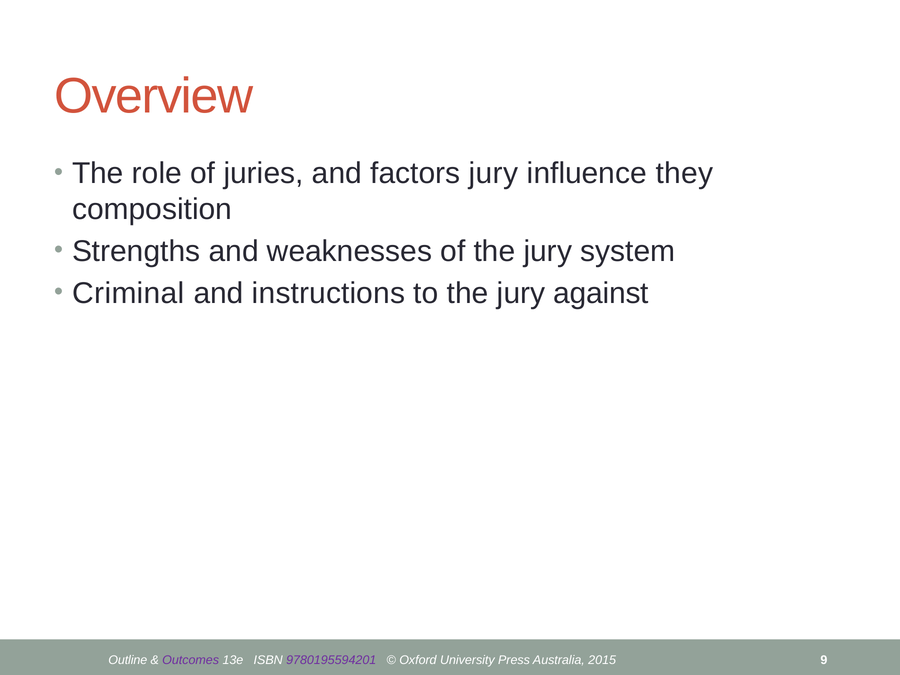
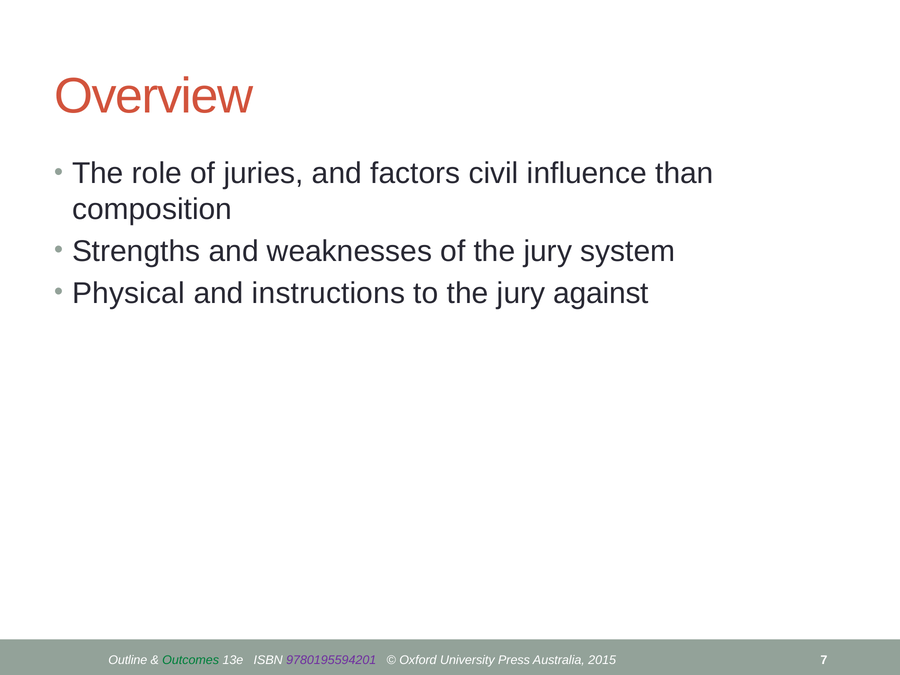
factors jury: jury -> civil
they: they -> than
Criminal: Criminal -> Physical
Outcomes colour: purple -> green
9: 9 -> 7
